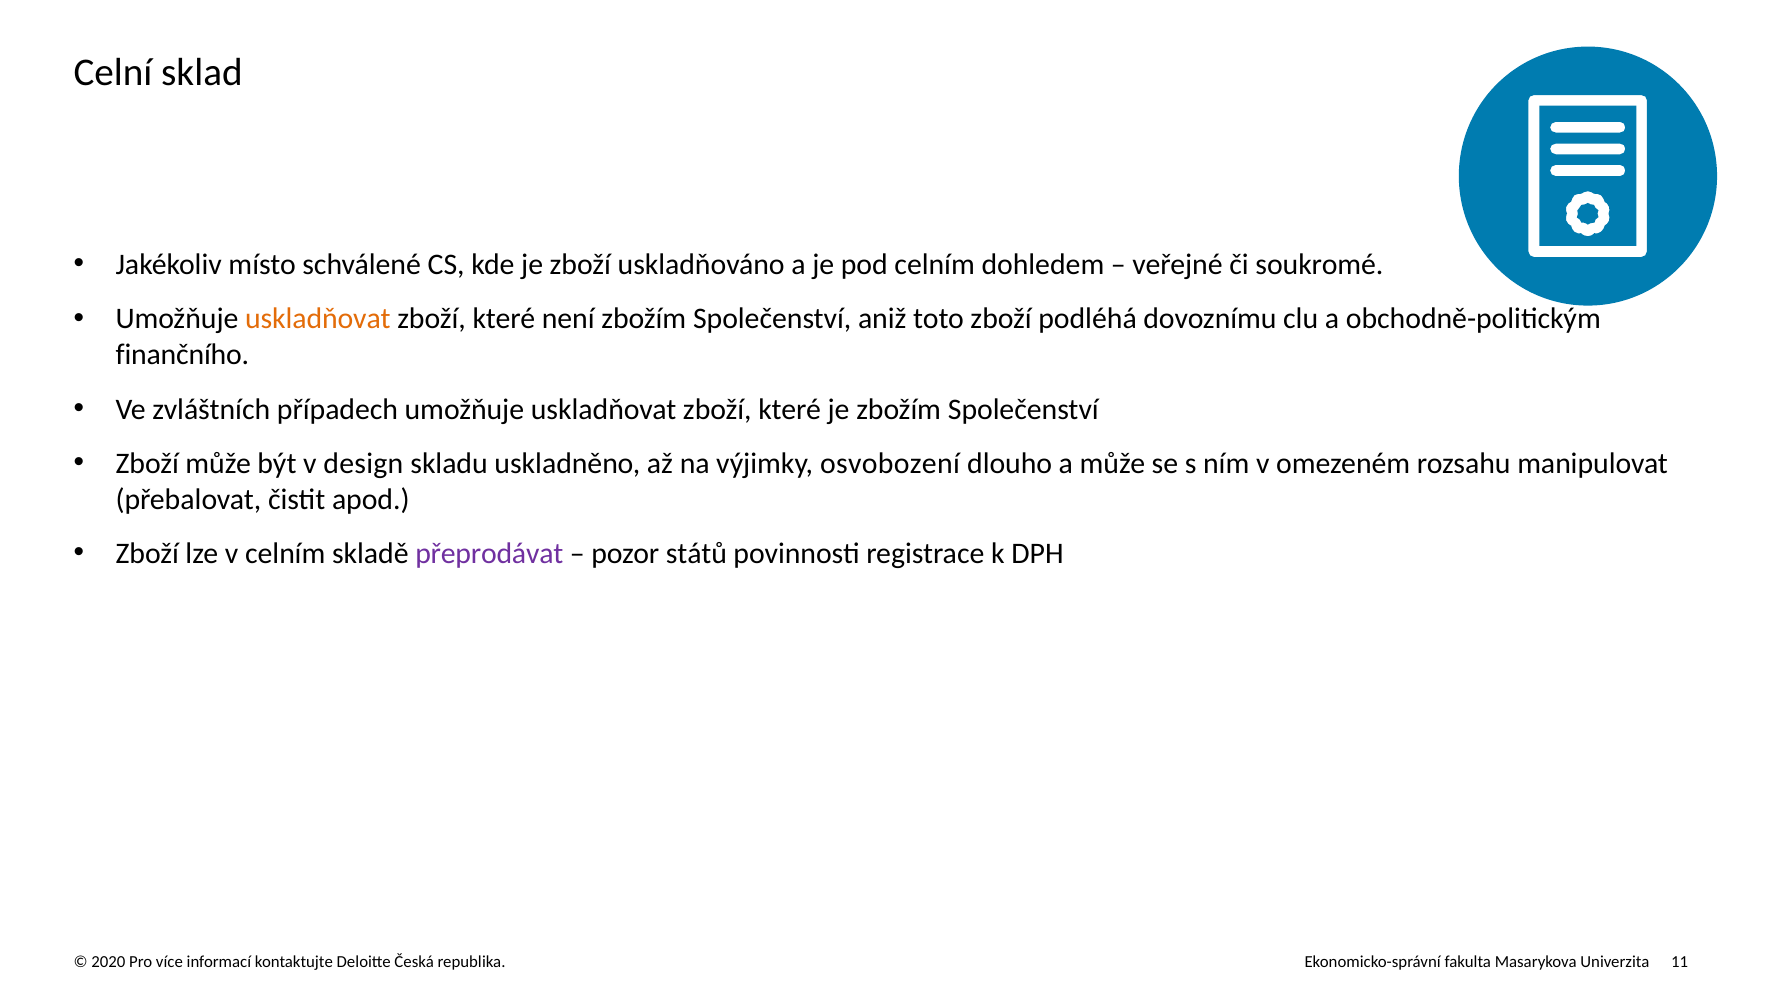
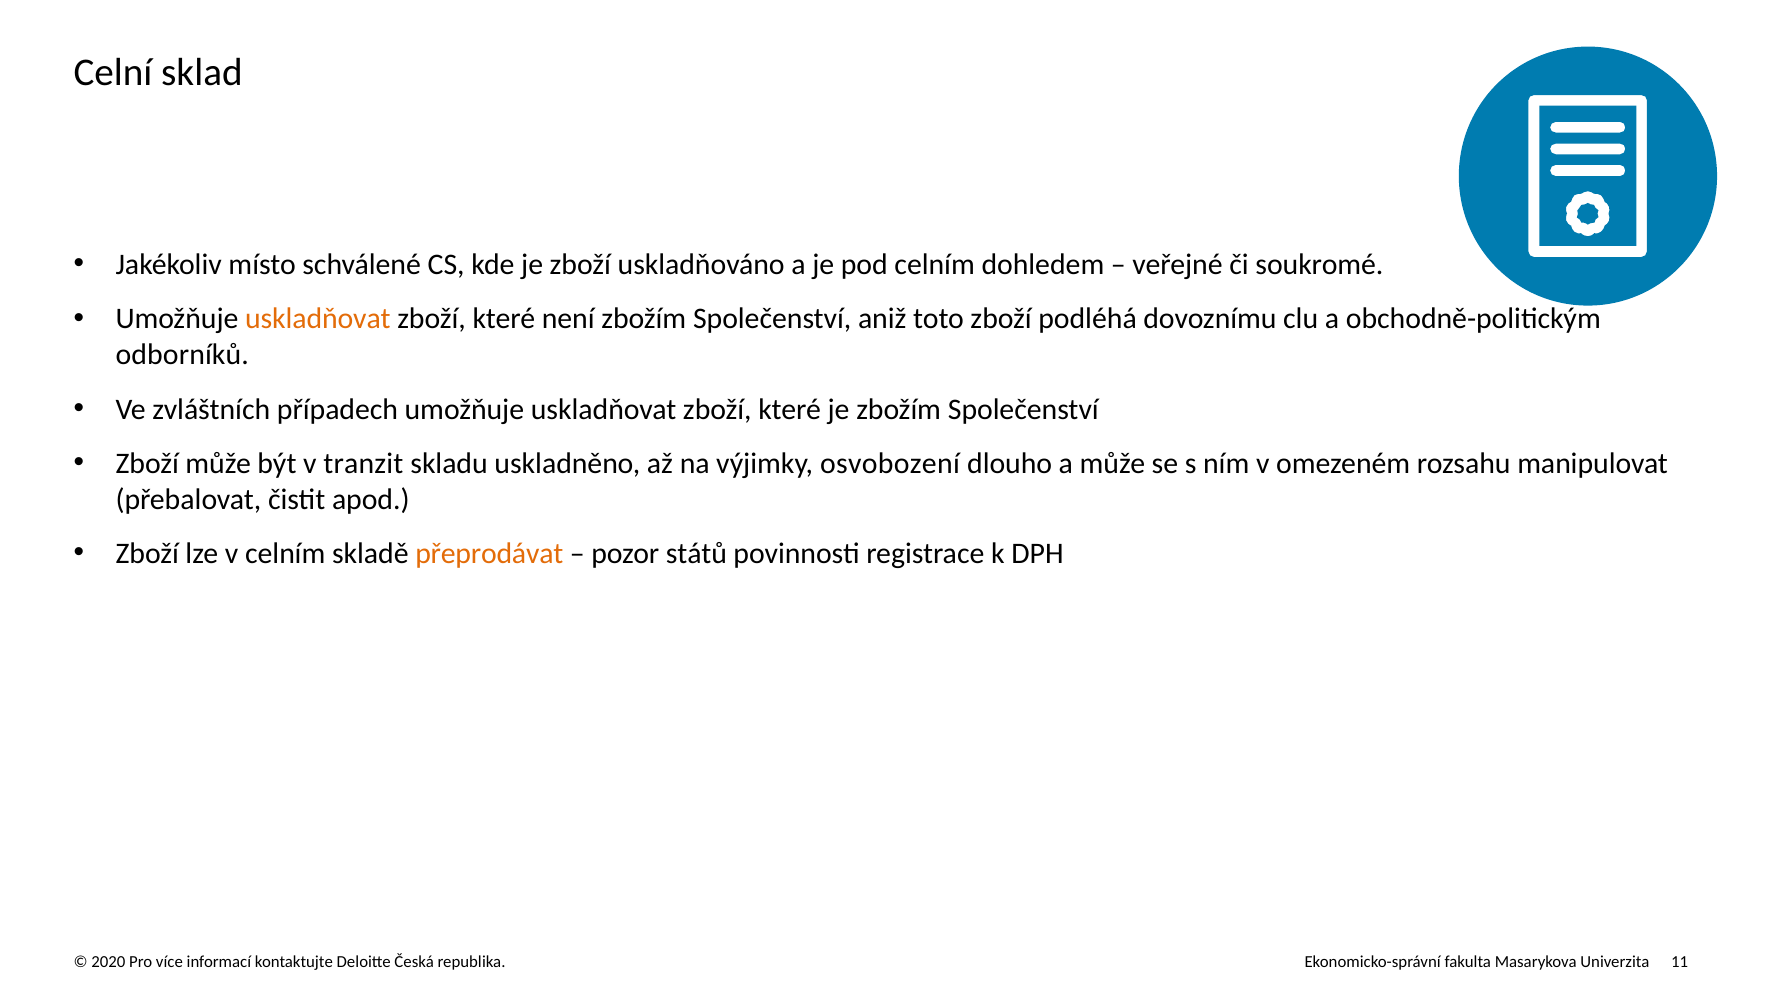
finančního: finančního -> odborníků
design: design -> tranzit
přeprodávat colour: purple -> orange
